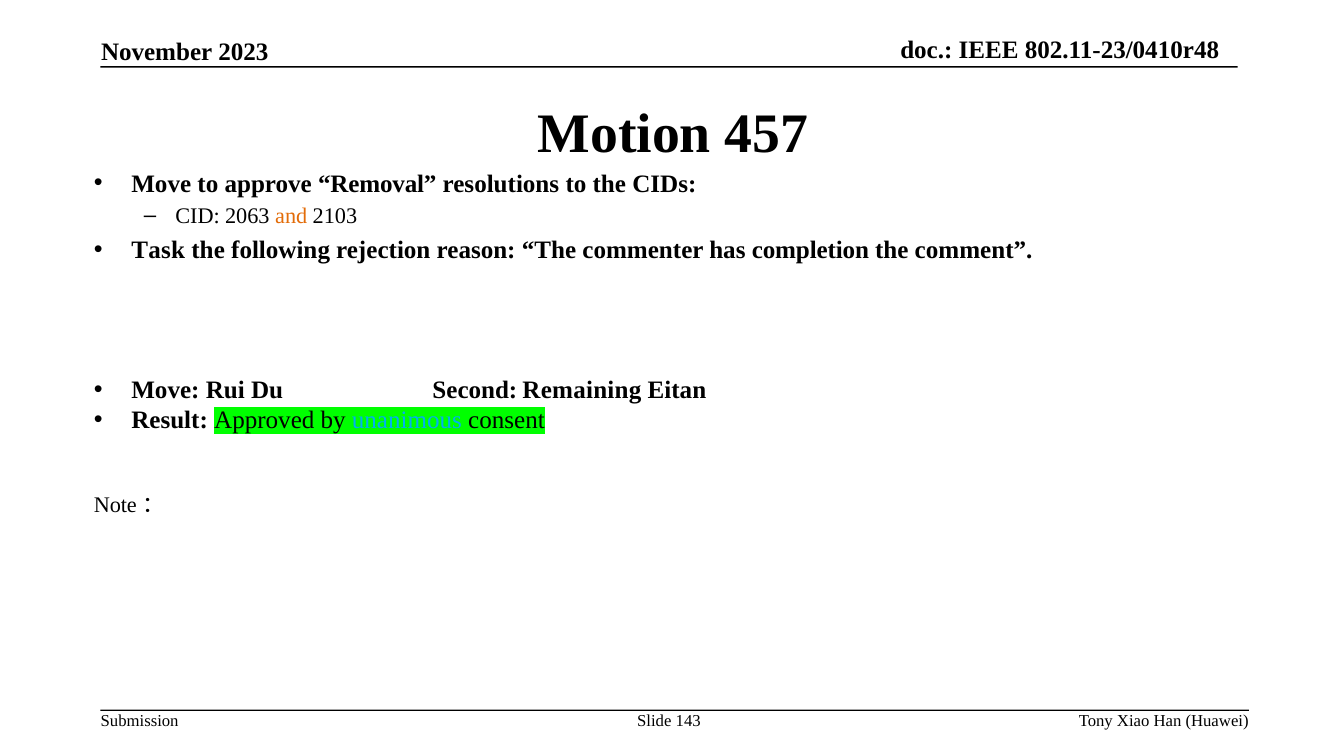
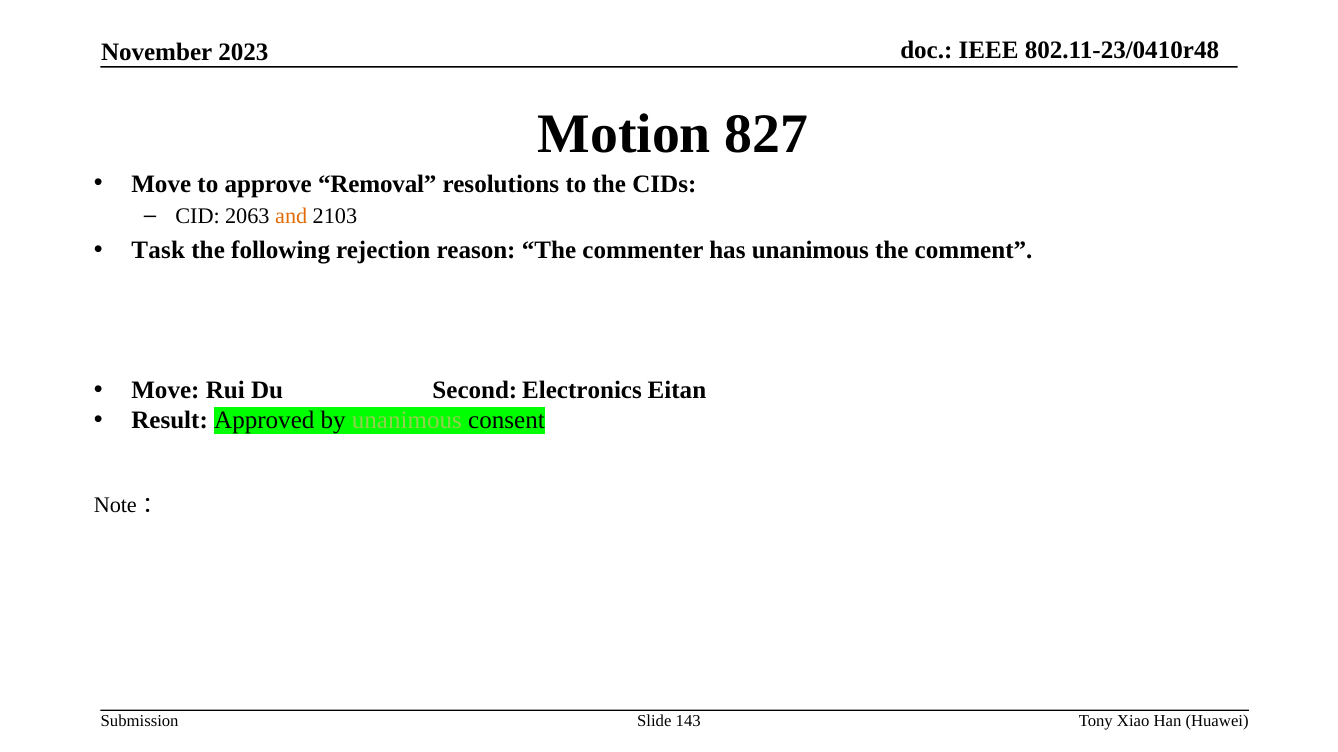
457: 457 -> 827
has completion: completion -> unanimous
Remaining: Remaining -> Electronics
unanimous at (407, 421) colour: light blue -> light green
